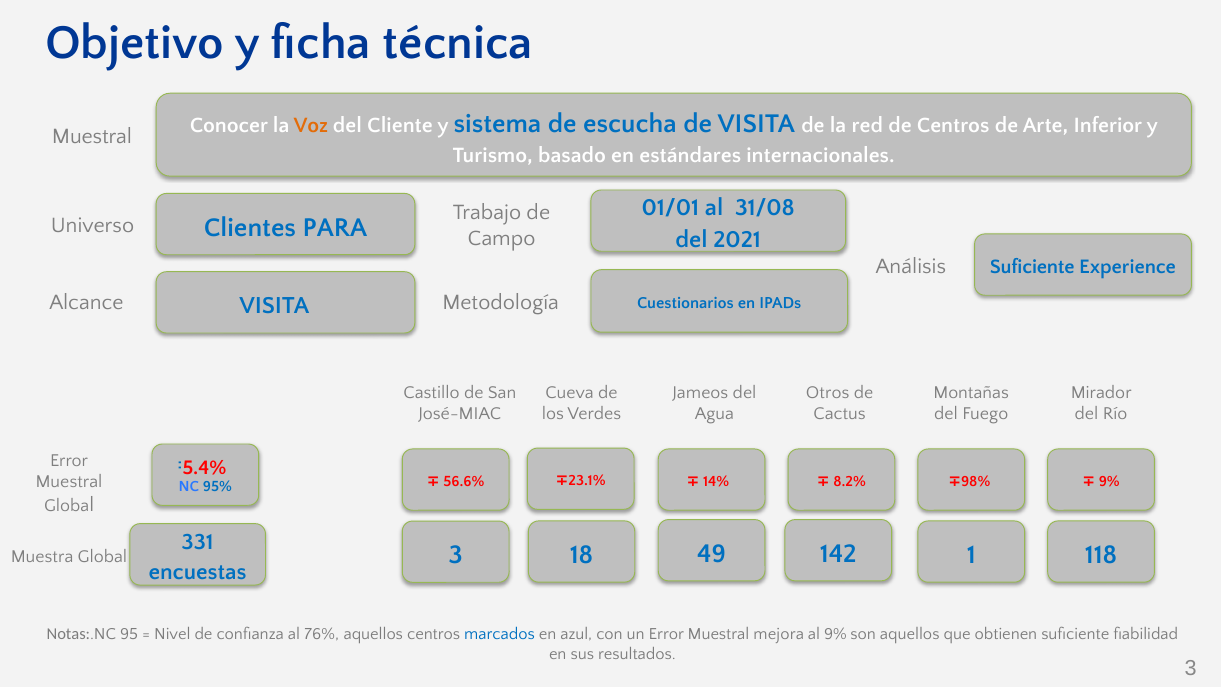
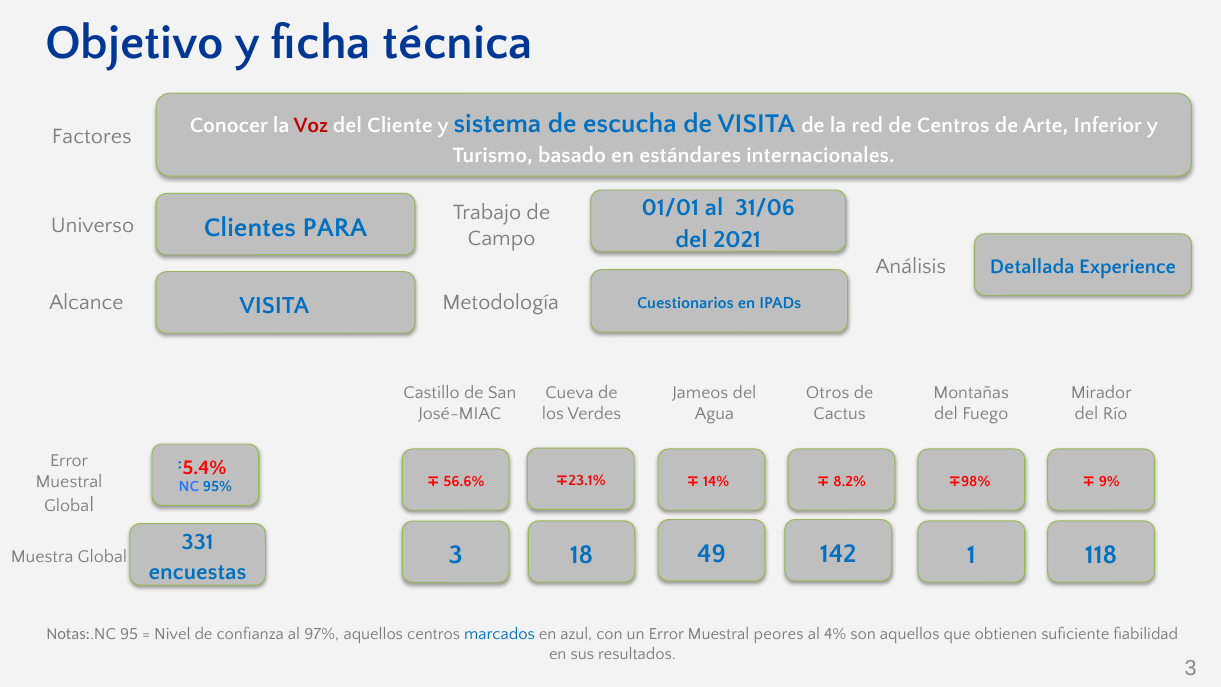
Muestral at (92, 136): Muestral -> Factores
Voz colour: orange -> red
31/08: 31/08 -> 31/06
Análisis Suficiente: Suficiente -> Detallada
76%: 76% -> 97%
mejora: mejora -> peores
9%: 9% -> 4%
